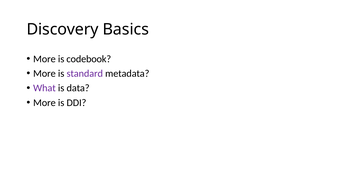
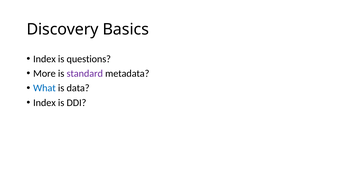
More at (44, 59): More -> Index
codebook: codebook -> questions
What colour: purple -> blue
More at (44, 103): More -> Index
